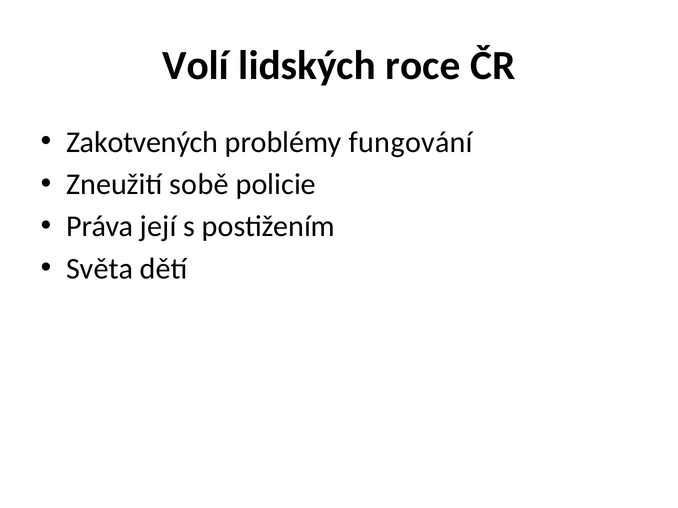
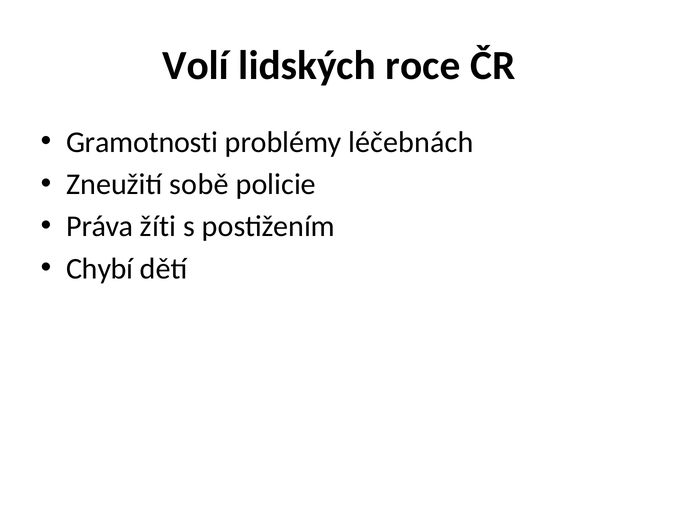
Zakotvených: Zakotvených -> Gramotnosti
fungování: fungování -> léčebnách
její: její -> žíti
Světa: Světa -> Chybí
